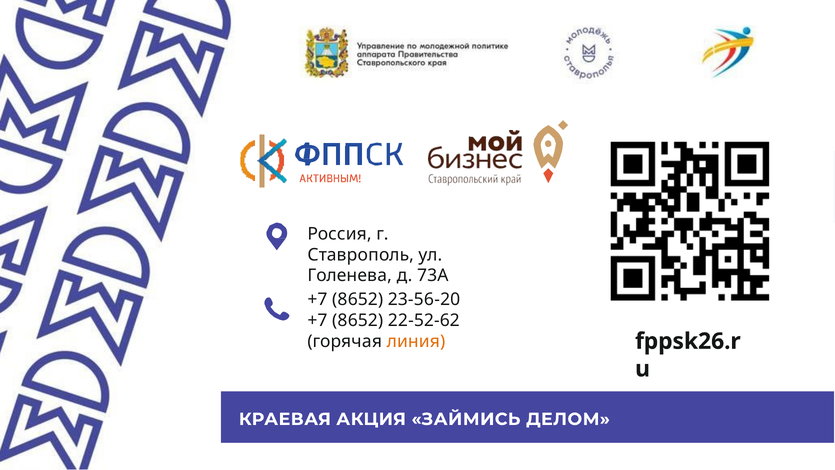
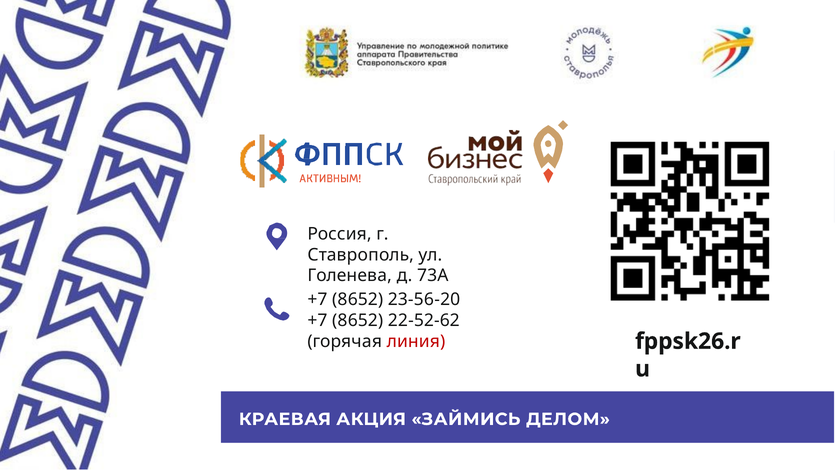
линия colour: orange -> red
